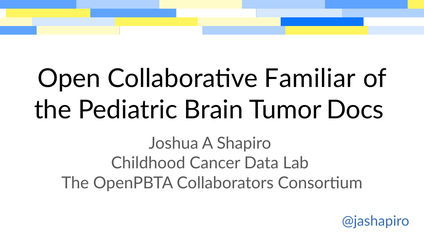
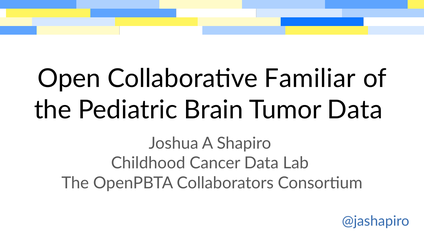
Tumor Docs: Docs -> Data
